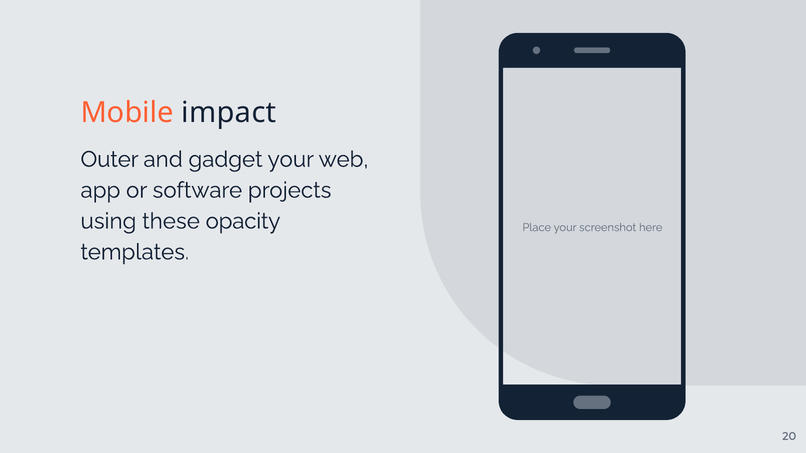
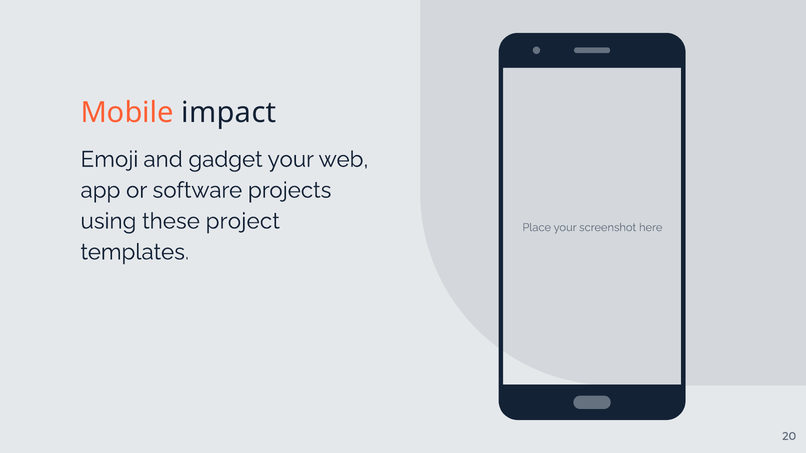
Outer: Outer -> Emoji
opacity: opacity -> project
